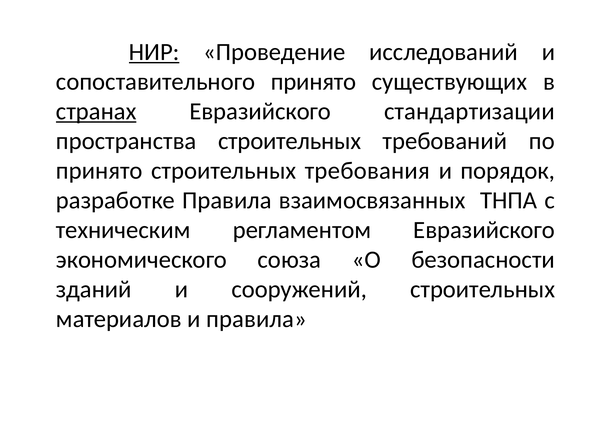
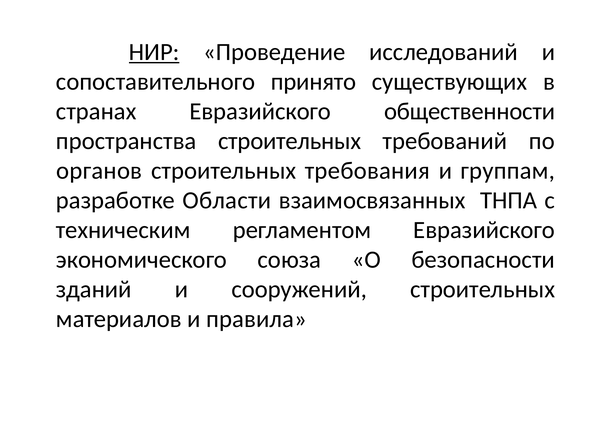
странах underline: present -> none
стандартизации: стандартизации -> общественности
принято at (99, 171): принято -> органов
порядок: порядок -> группам
разработке Правила: Правила -> Области
